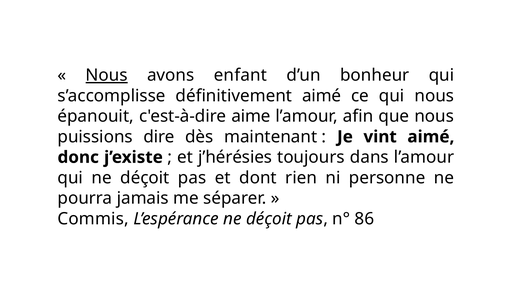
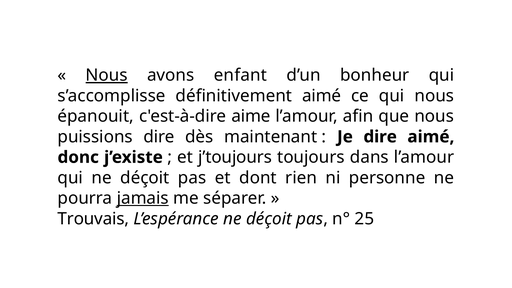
Je vint: vint -> dire
j’hérésies: j’hérésies -> j’toujours
jamais underline: none -> present
Commis: Commis -> Trouvais
86: 86 -> 25
